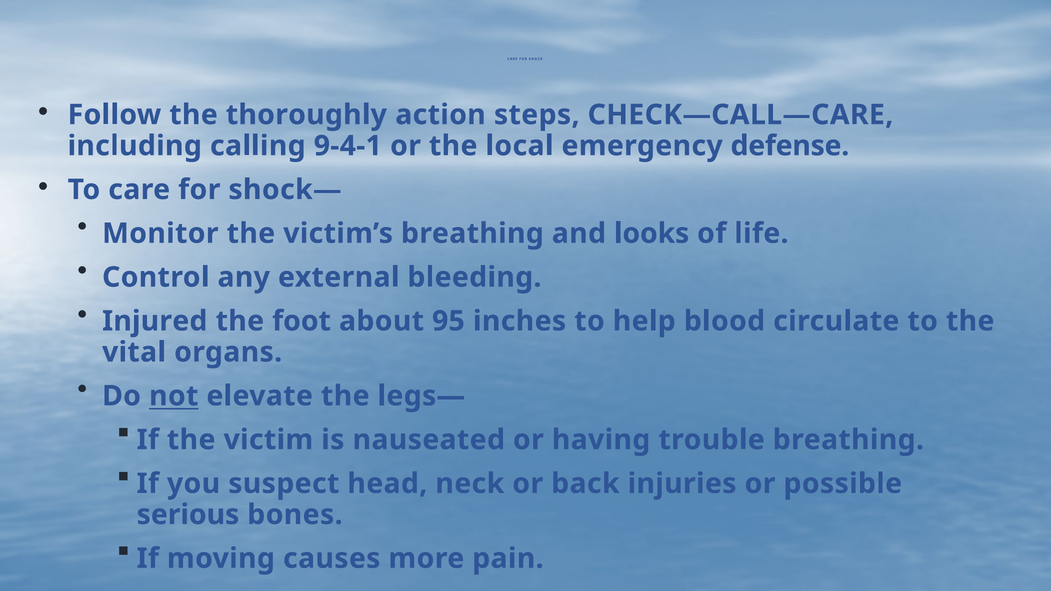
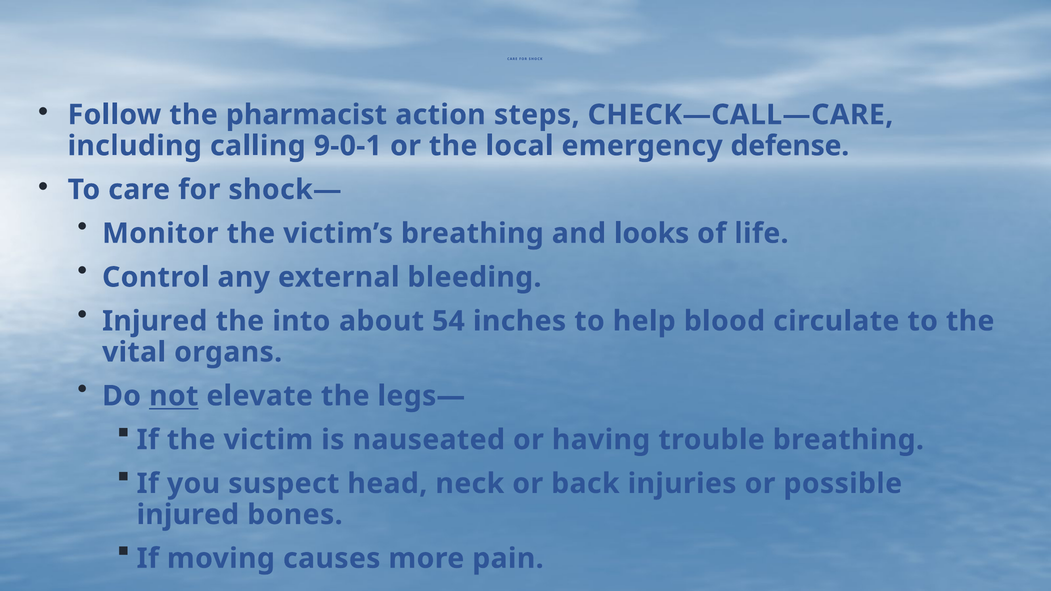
thoroughly: thoroughly -> pharmacist
9-4-1: 9-4-1 -> 9-0-1
foot: foot -> into
95: 95 -> 54
serious at (188, 515): serious -> injured
